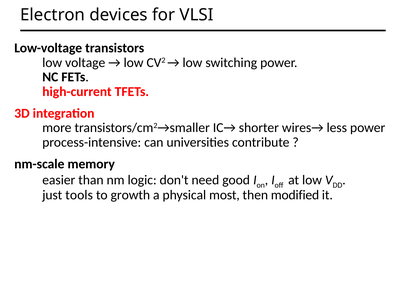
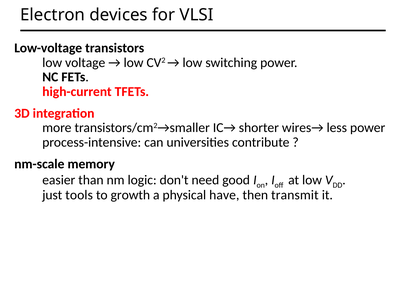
most: most -> have
modified: modified -> transmit
